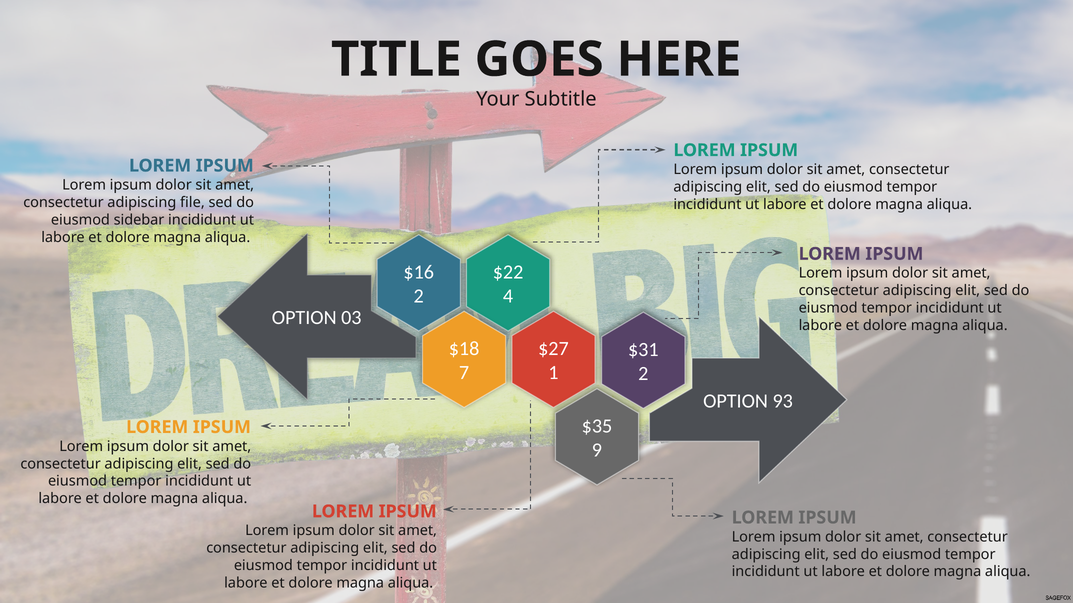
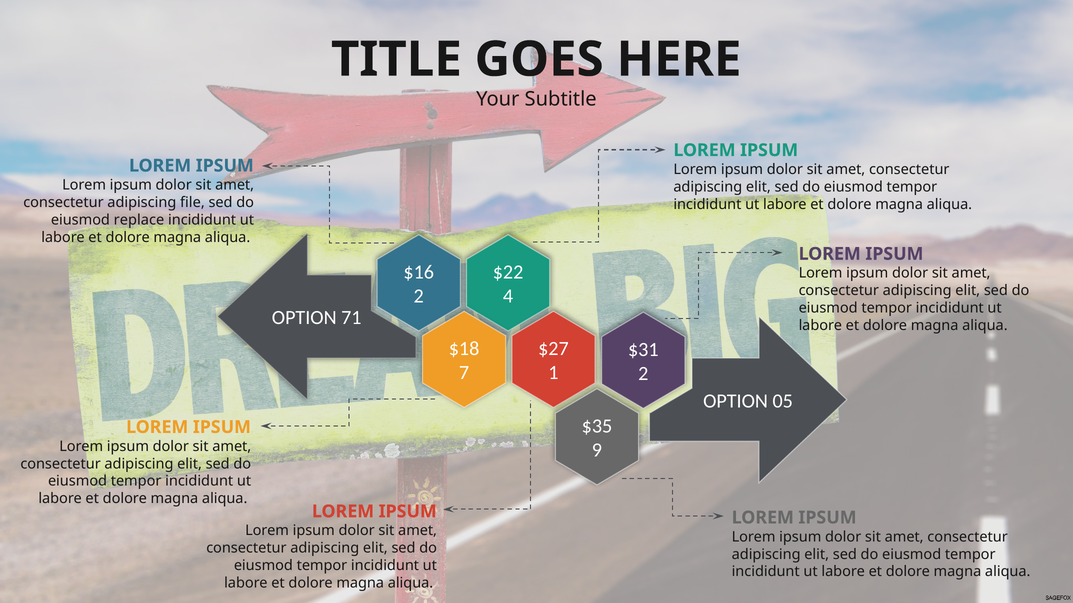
sidebar: sidebar -> replace
03: 03 -> 71
93: 93 -> 05
